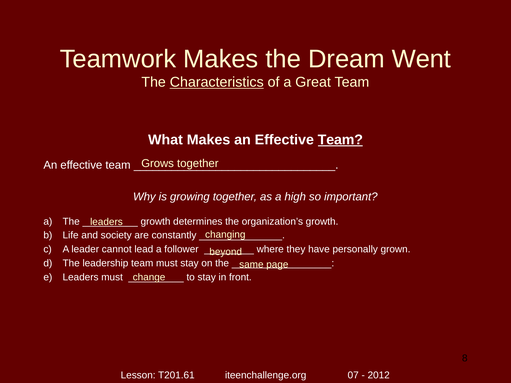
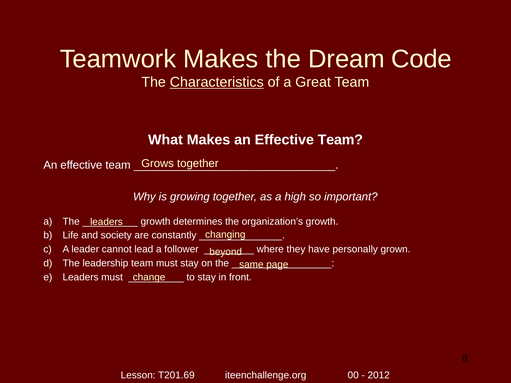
Went: Went -> Code
Team at (340, 140) underline: present -> none
T201.61: T201.61 -> T201.69
07: 07 -> 00
